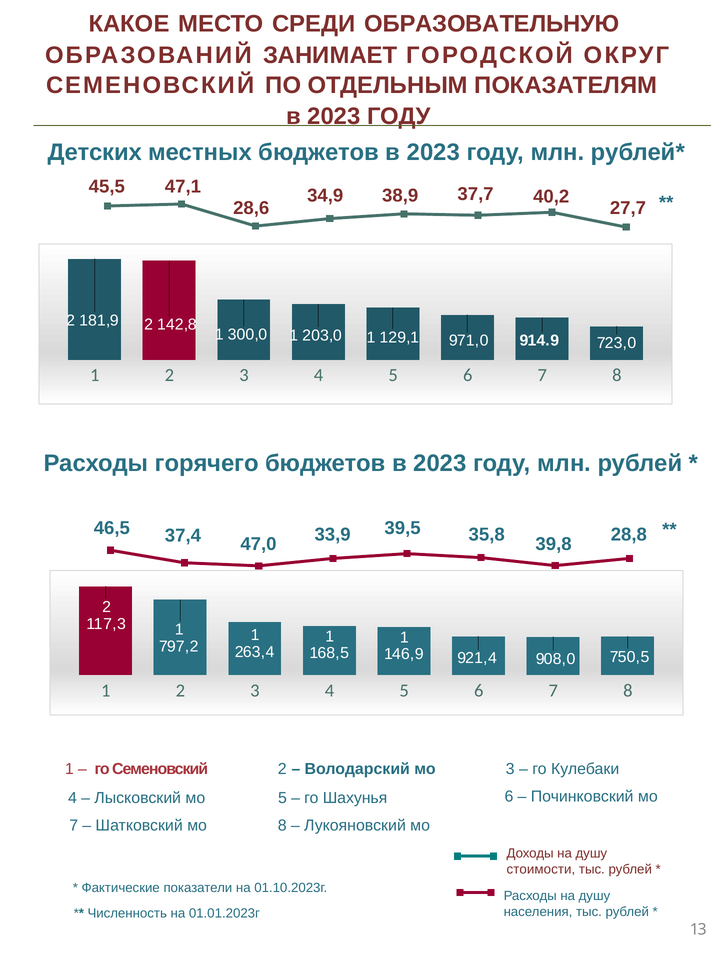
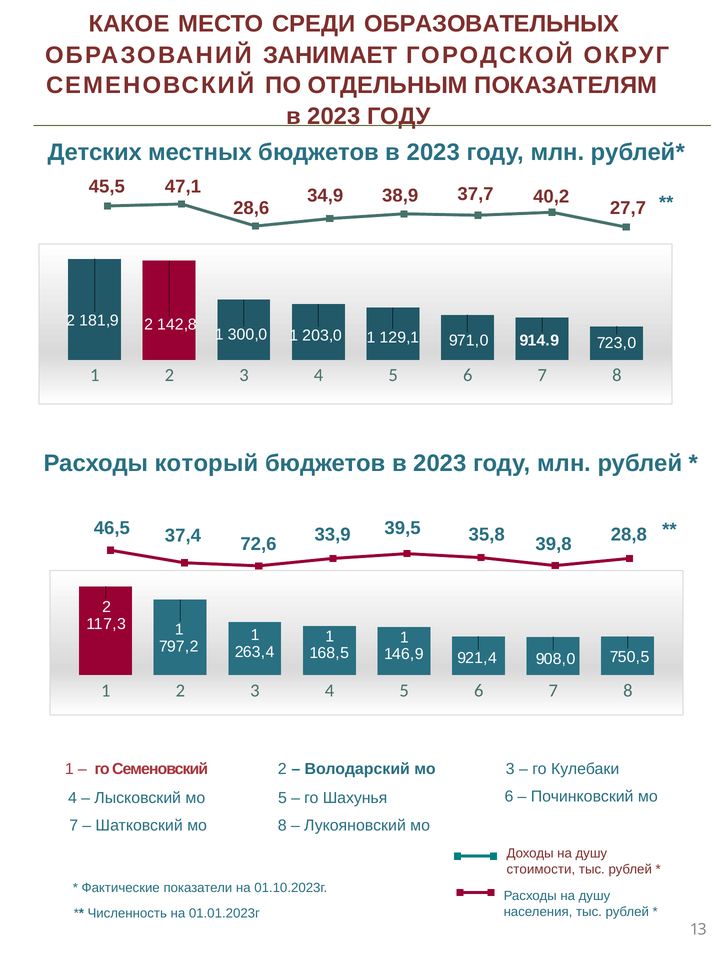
ОБРАЗОВАТЕЛЬНУЮ: ОБРАЗОВАТЕЛЬНУЮ -> ОБРАЗОВАТЕЛЬНЫХ
горячего: горячего -> который
47,0: 47,0 -> 72,6
